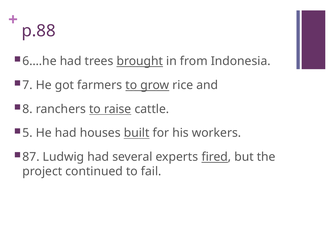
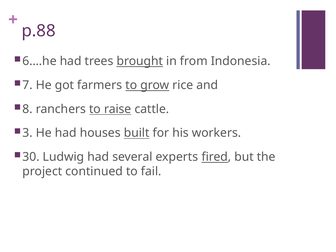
5: 5 -> 3
87: 87 -> 30
